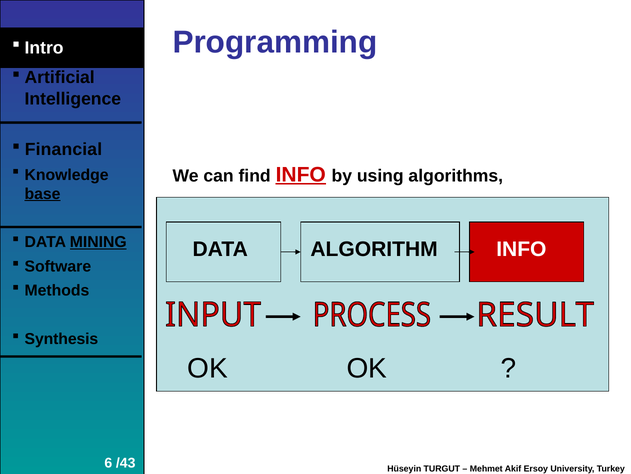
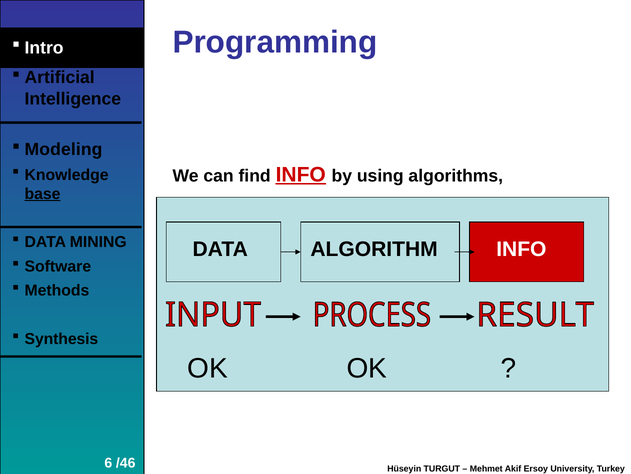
Financial: Financial -> Modeling
MINING underline: present -> none
/43: /43 -> /46
